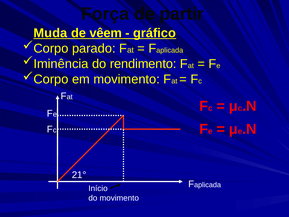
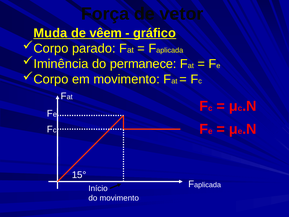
partir: partir -> vetor
rendimento: rendimento -> permanece
21°: 21° -> 15°
